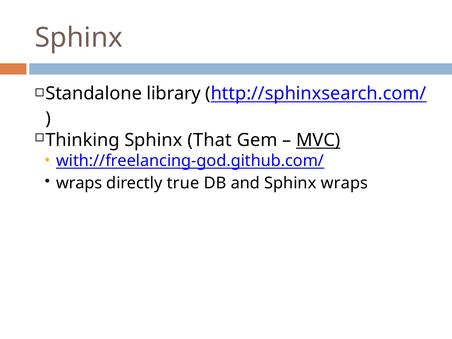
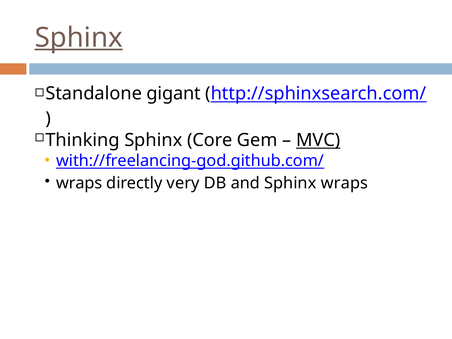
Sphinx at (79, 38) underline: none -> present
library: library -> gigant
That: That -> Core
true: true -> very
